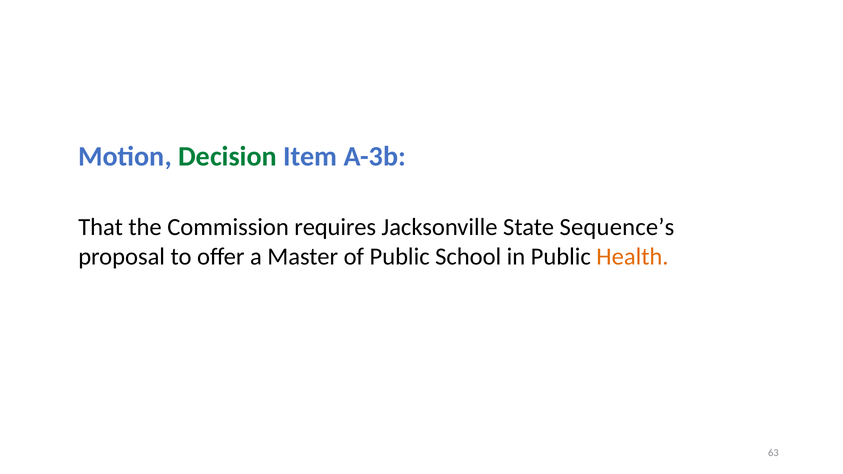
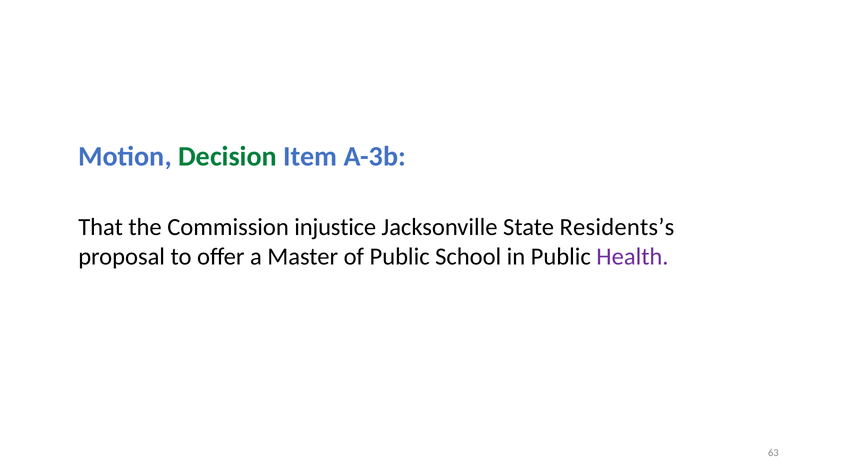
requires: requires -> injustice
Sequence’s: Sequence’s -> Residents’s
Health colour: orange -> purple
